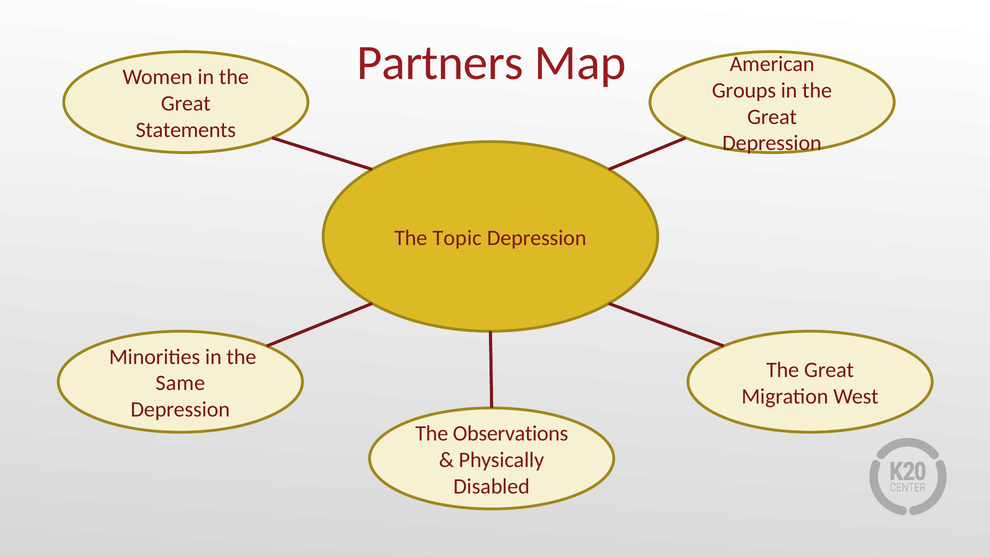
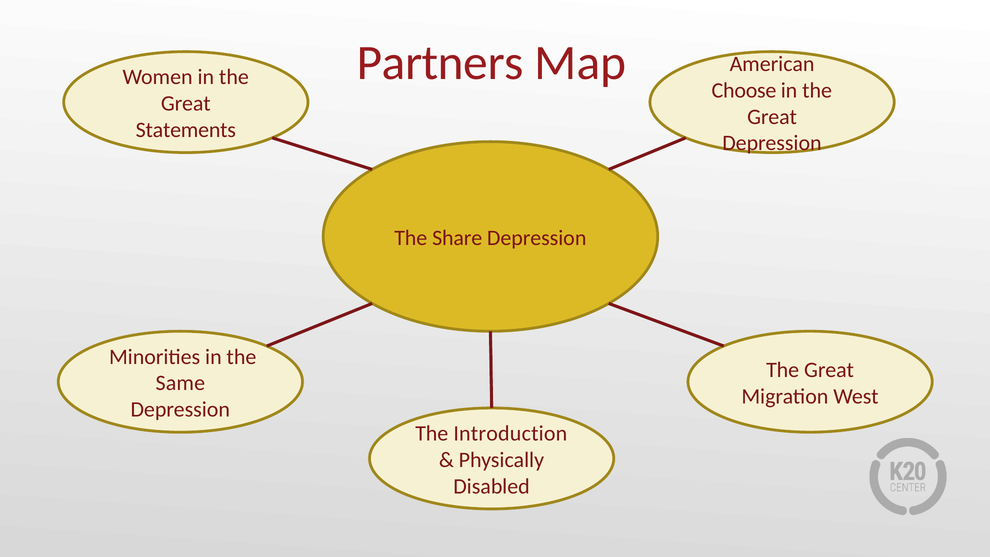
Groups: Groups -> Choose
Topic: Topic -> Share
Observations: Observations -> Introduction
